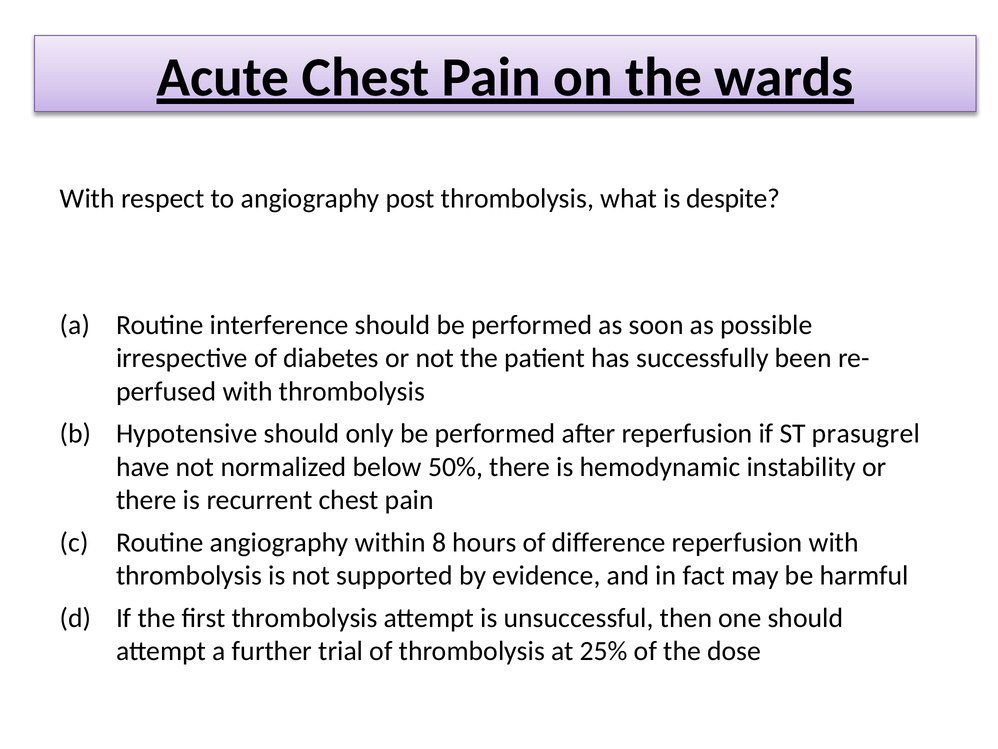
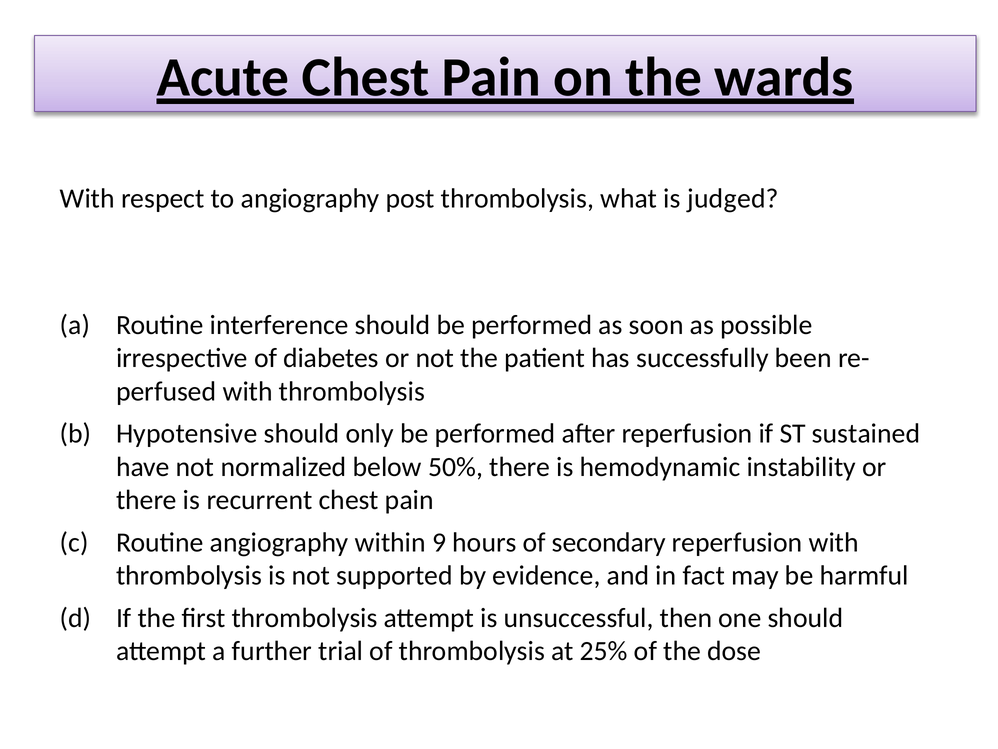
despite: despite -> judged
prasugrel: prasugrel -> sustained
8: 8 -> 9
difference: difference -> secondary
